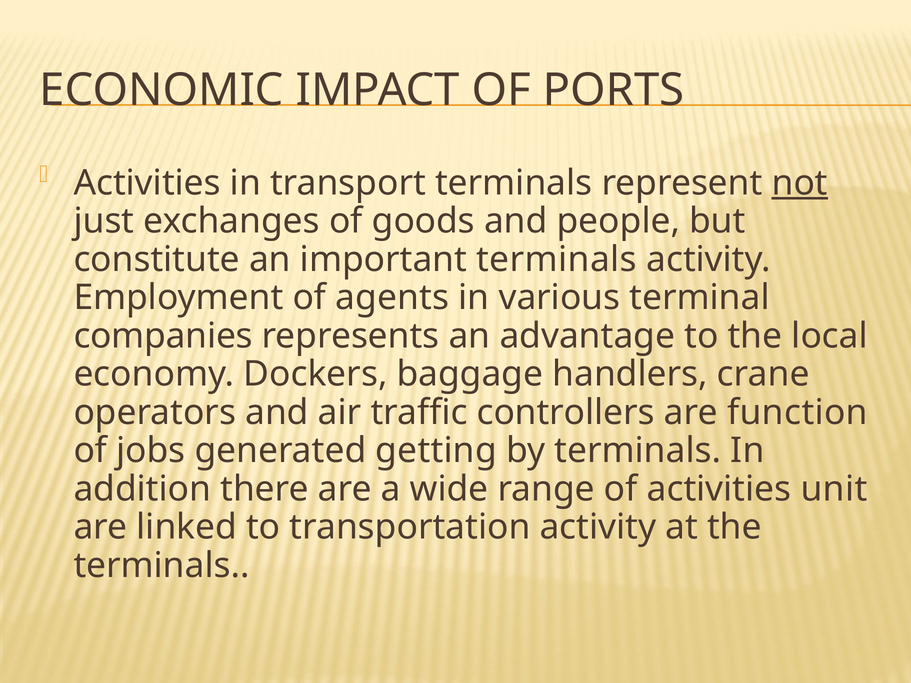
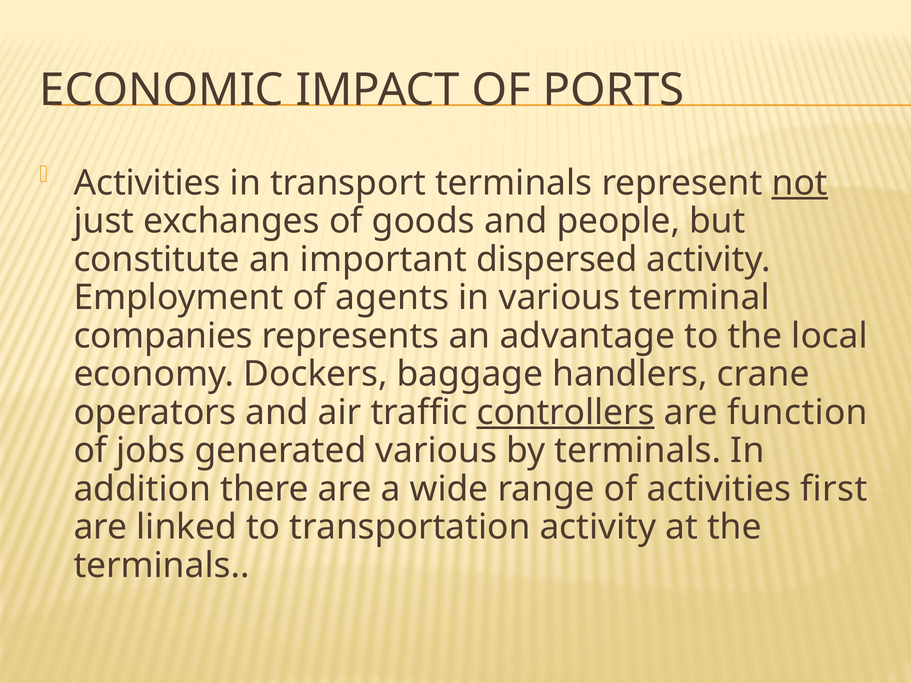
important terminals: terminals -> dispersed
controllers underline: none -> present
generated getting: getting -> various
unit: unit -> first
